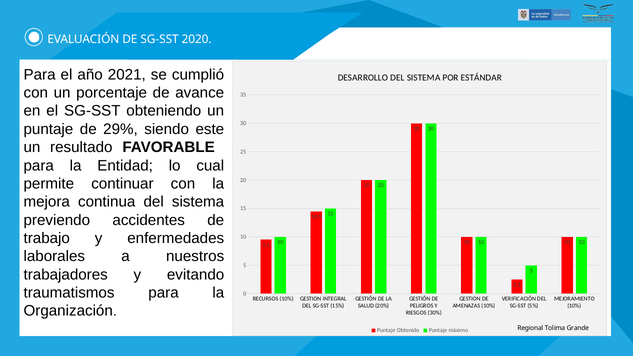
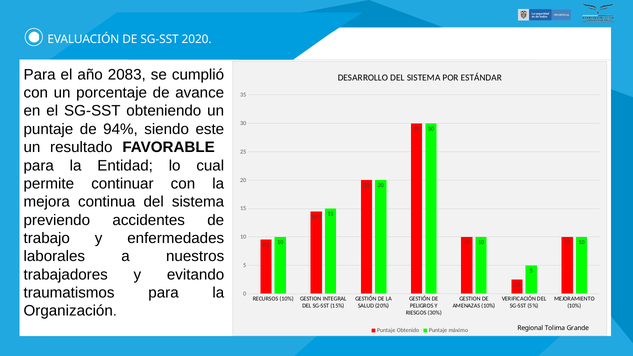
2021: 2021 -> 2083
29%: 29% -> 94%
